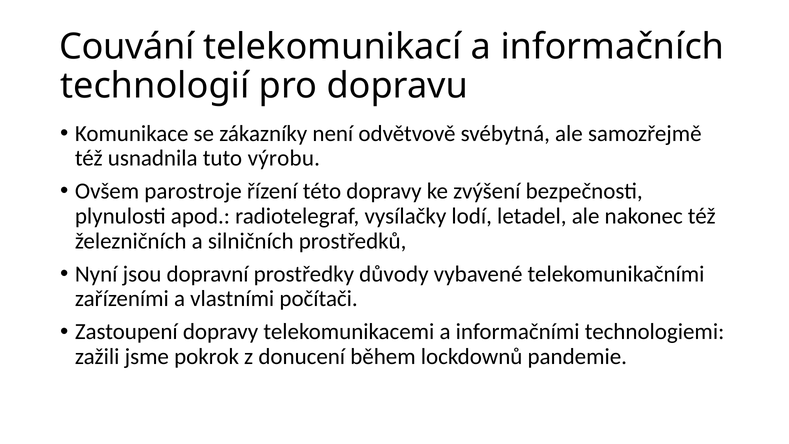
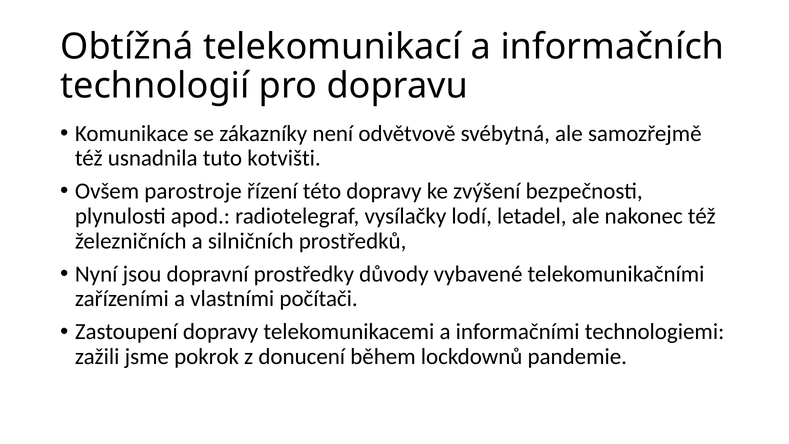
Couvání: Couvání -> Obtížná
výrobu: výrobu -> kotvišti
